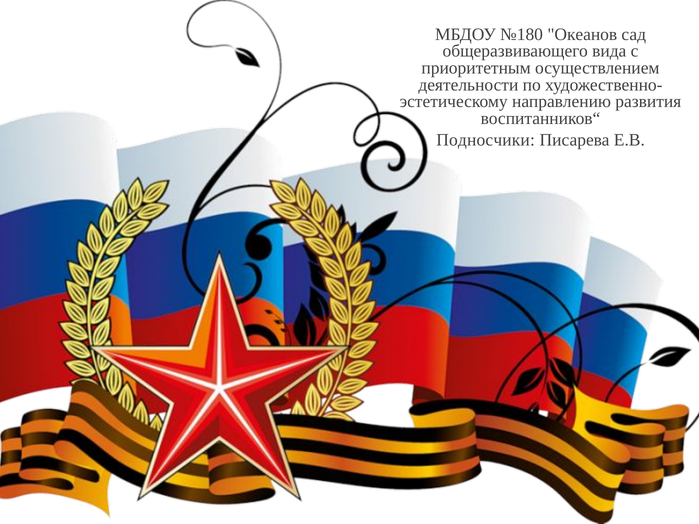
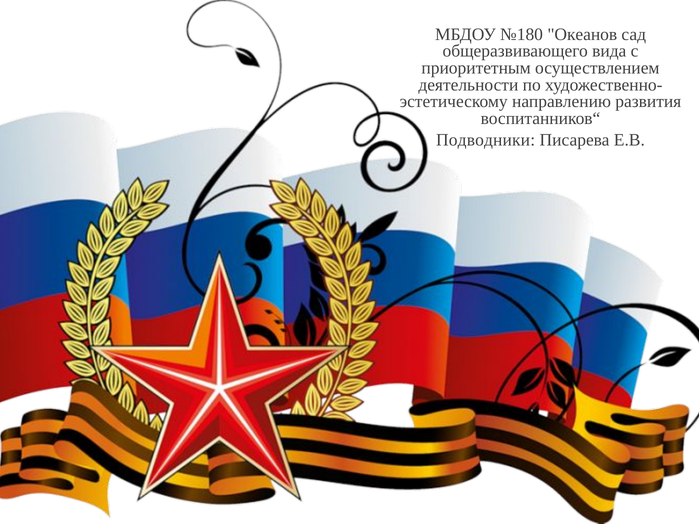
Подносчики: Подносчики -> Подводники
